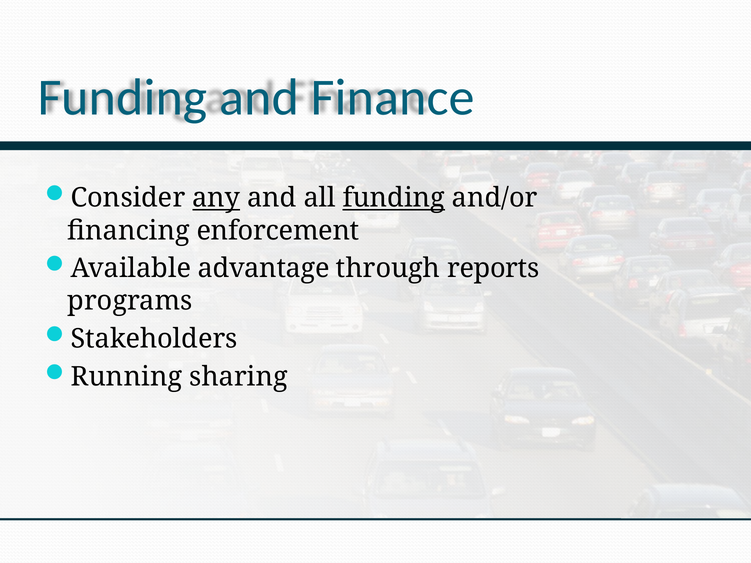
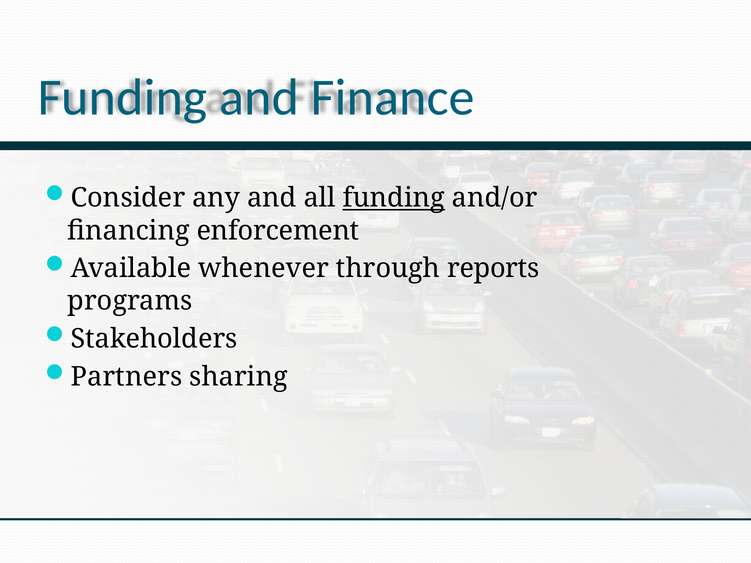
any underline: present -> none
advantage: advantage -> whenever
Running: Running -> Partners
